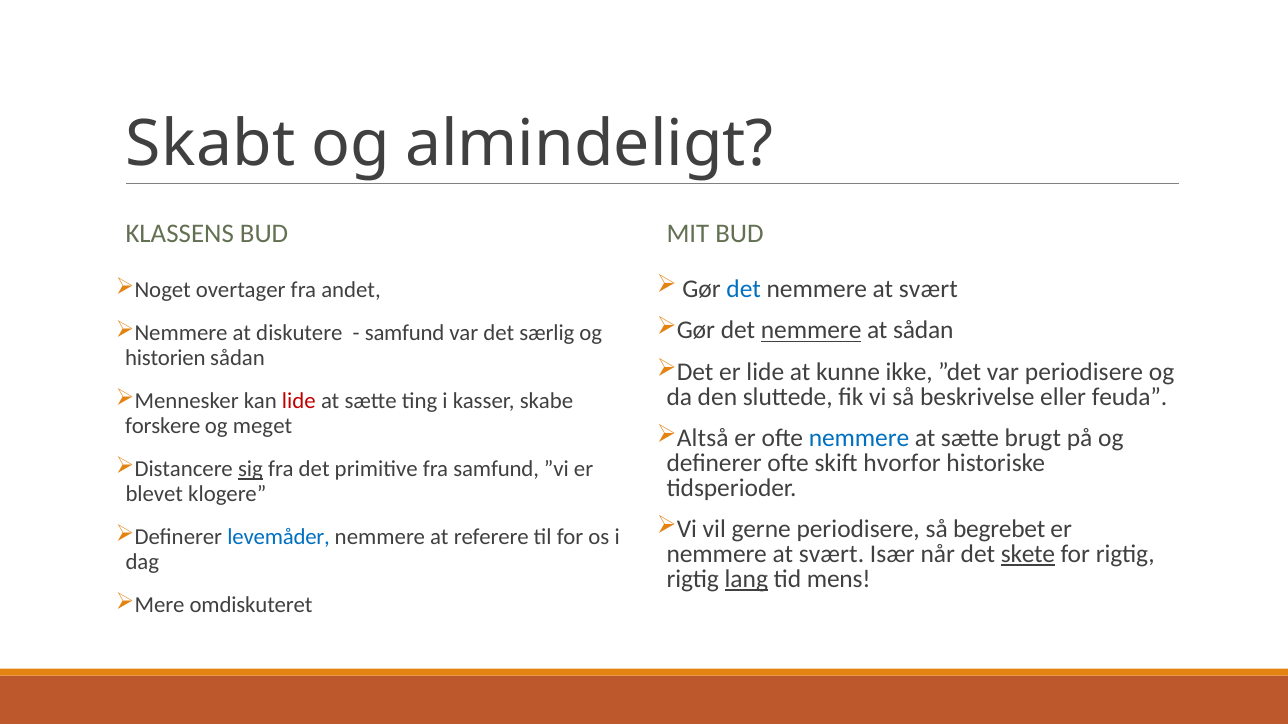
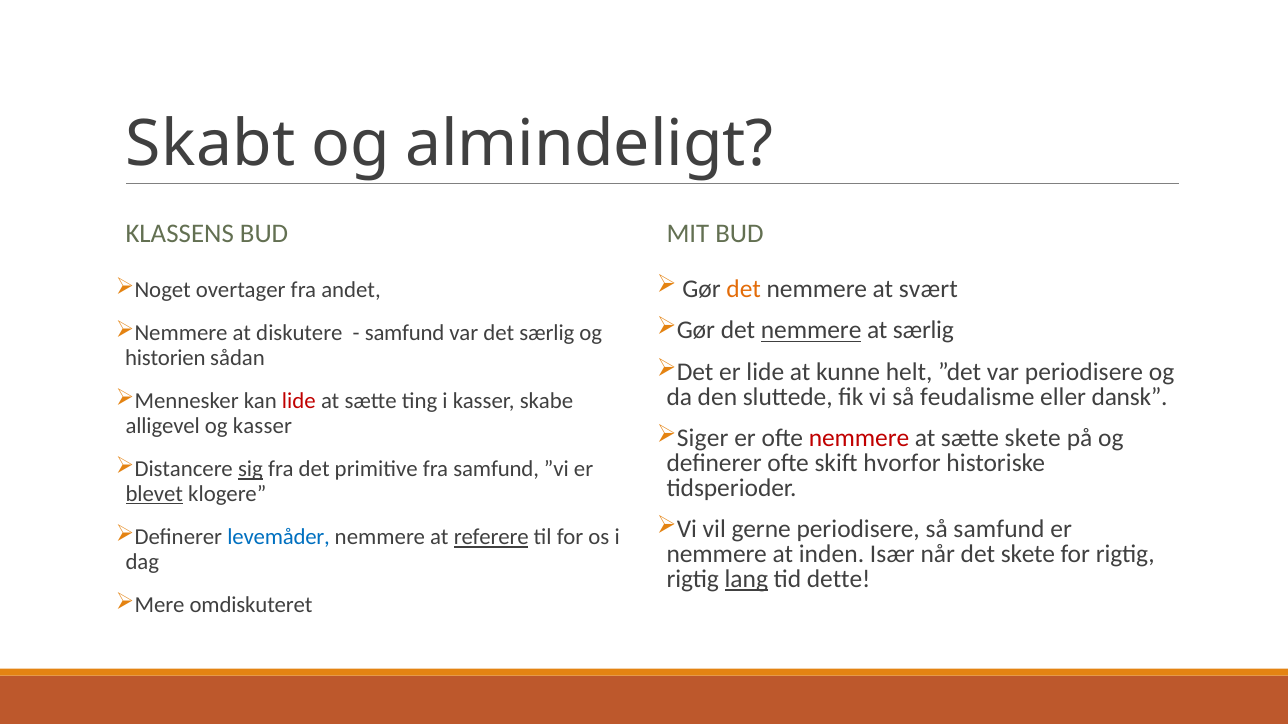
det at (744, 289) colour: blue -> orange
at sådan: sådan -> særlig
ikke: ikke -> helt
beskrivelse: beskrivelse -> feudalisme
feuda: feuda -> dansk
forskere: forskere -> alligevel
og meget: meget -> kasser
Altså: Altså -> Siger
nemmere at (859, 439) colour: blue -> red
sætte brugt: brugt -> skete
blevet underline: none -> present
så begrebet: begrebet -> samfund
referere underline: none -> present
svært at (831, 554): svært -> inden
skete at (1028, 554) underline: present -> none
mens: mens -> dette
